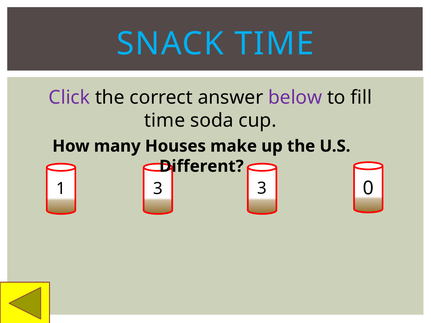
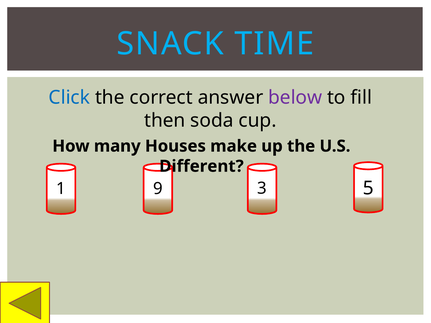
Click colour: purple -> blue
time at (165, 121): time -> then
1 3: 3 -> 9
0: 0 -> 5
